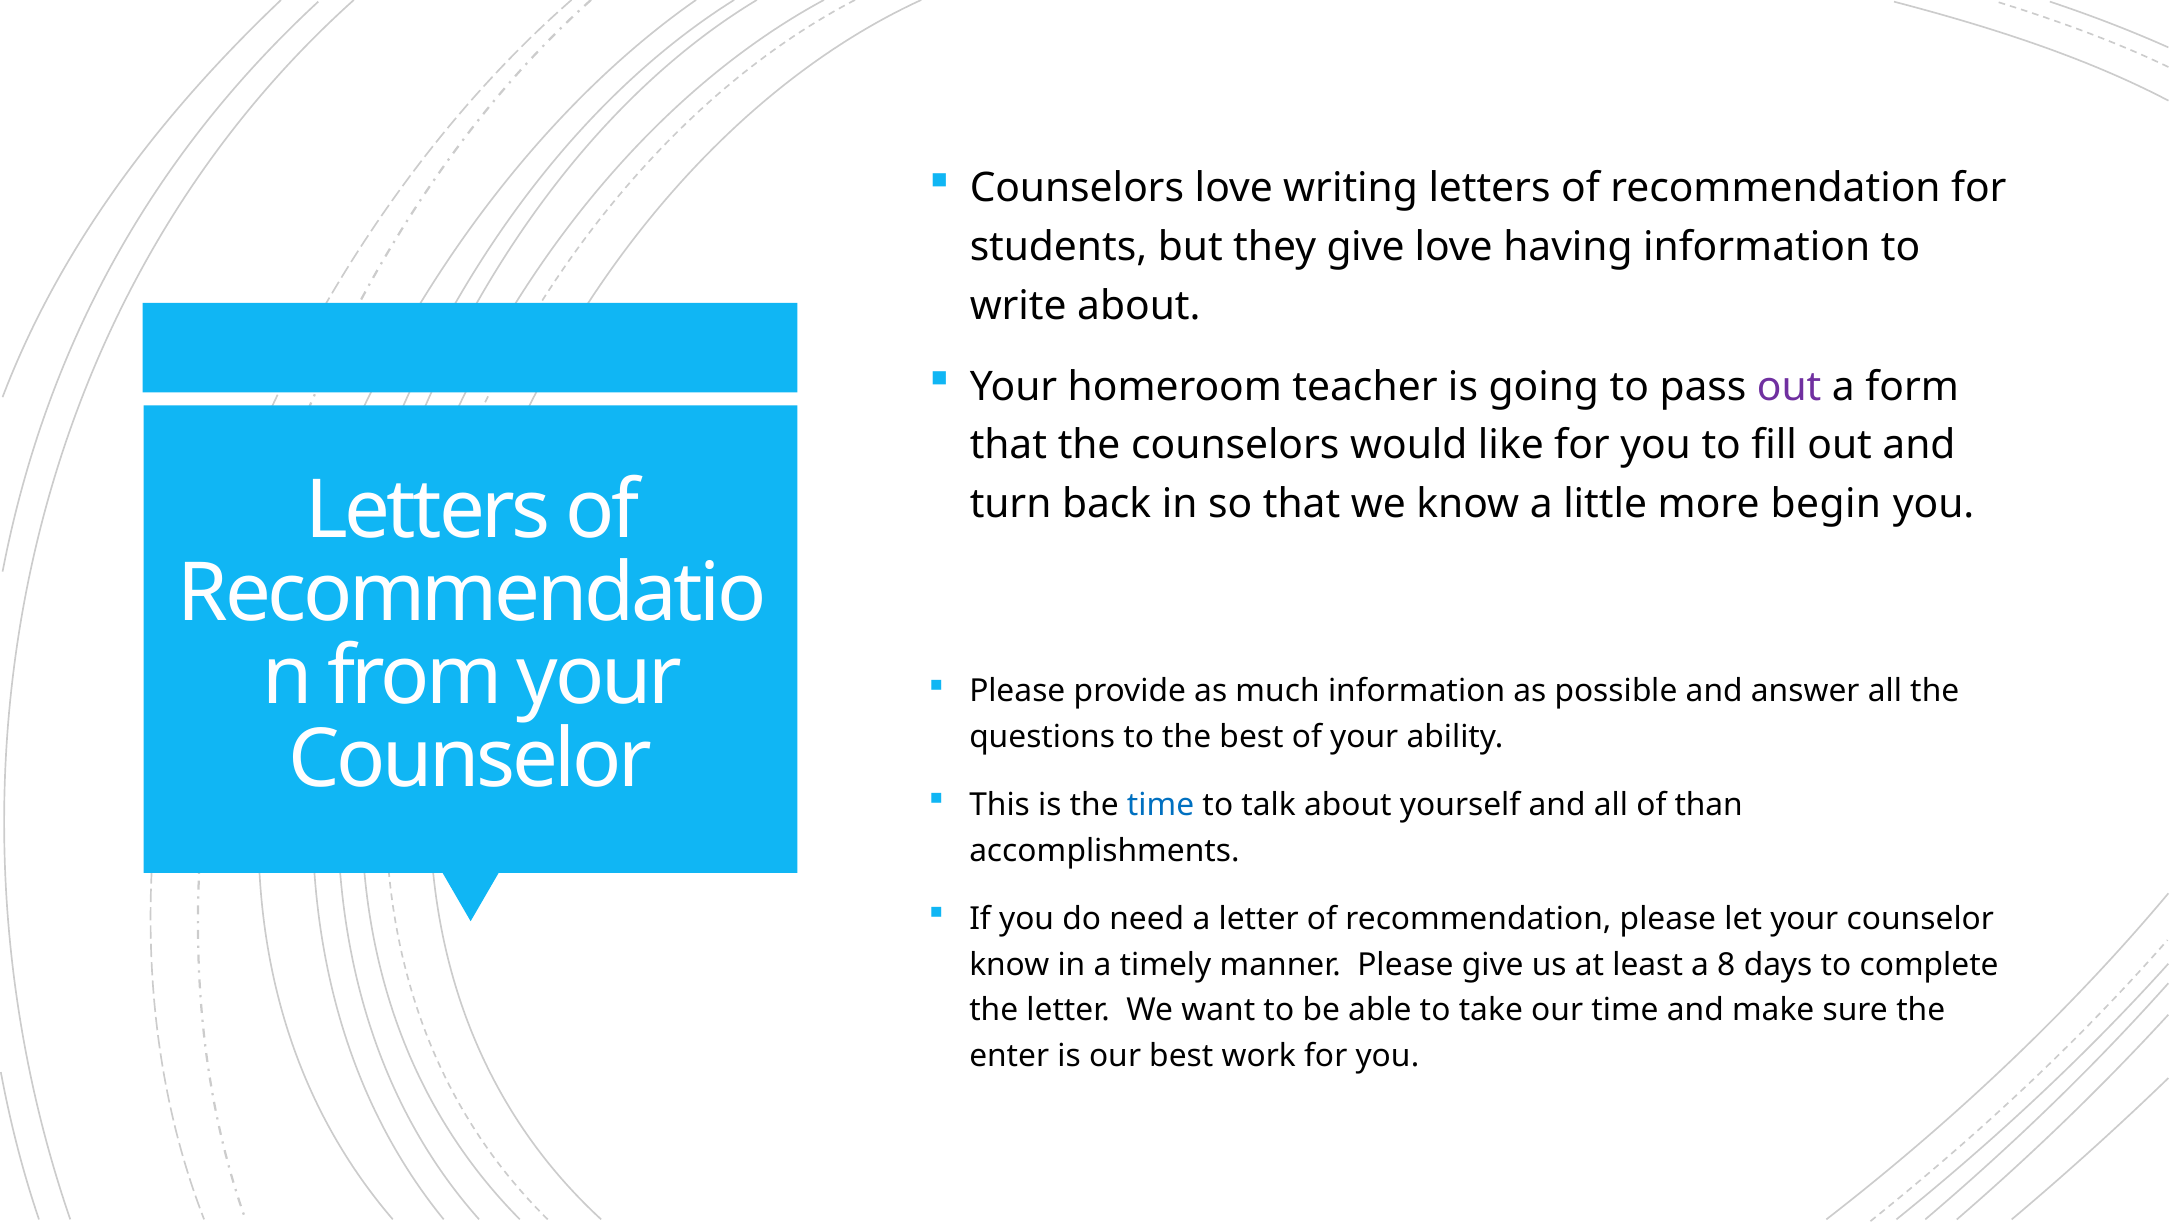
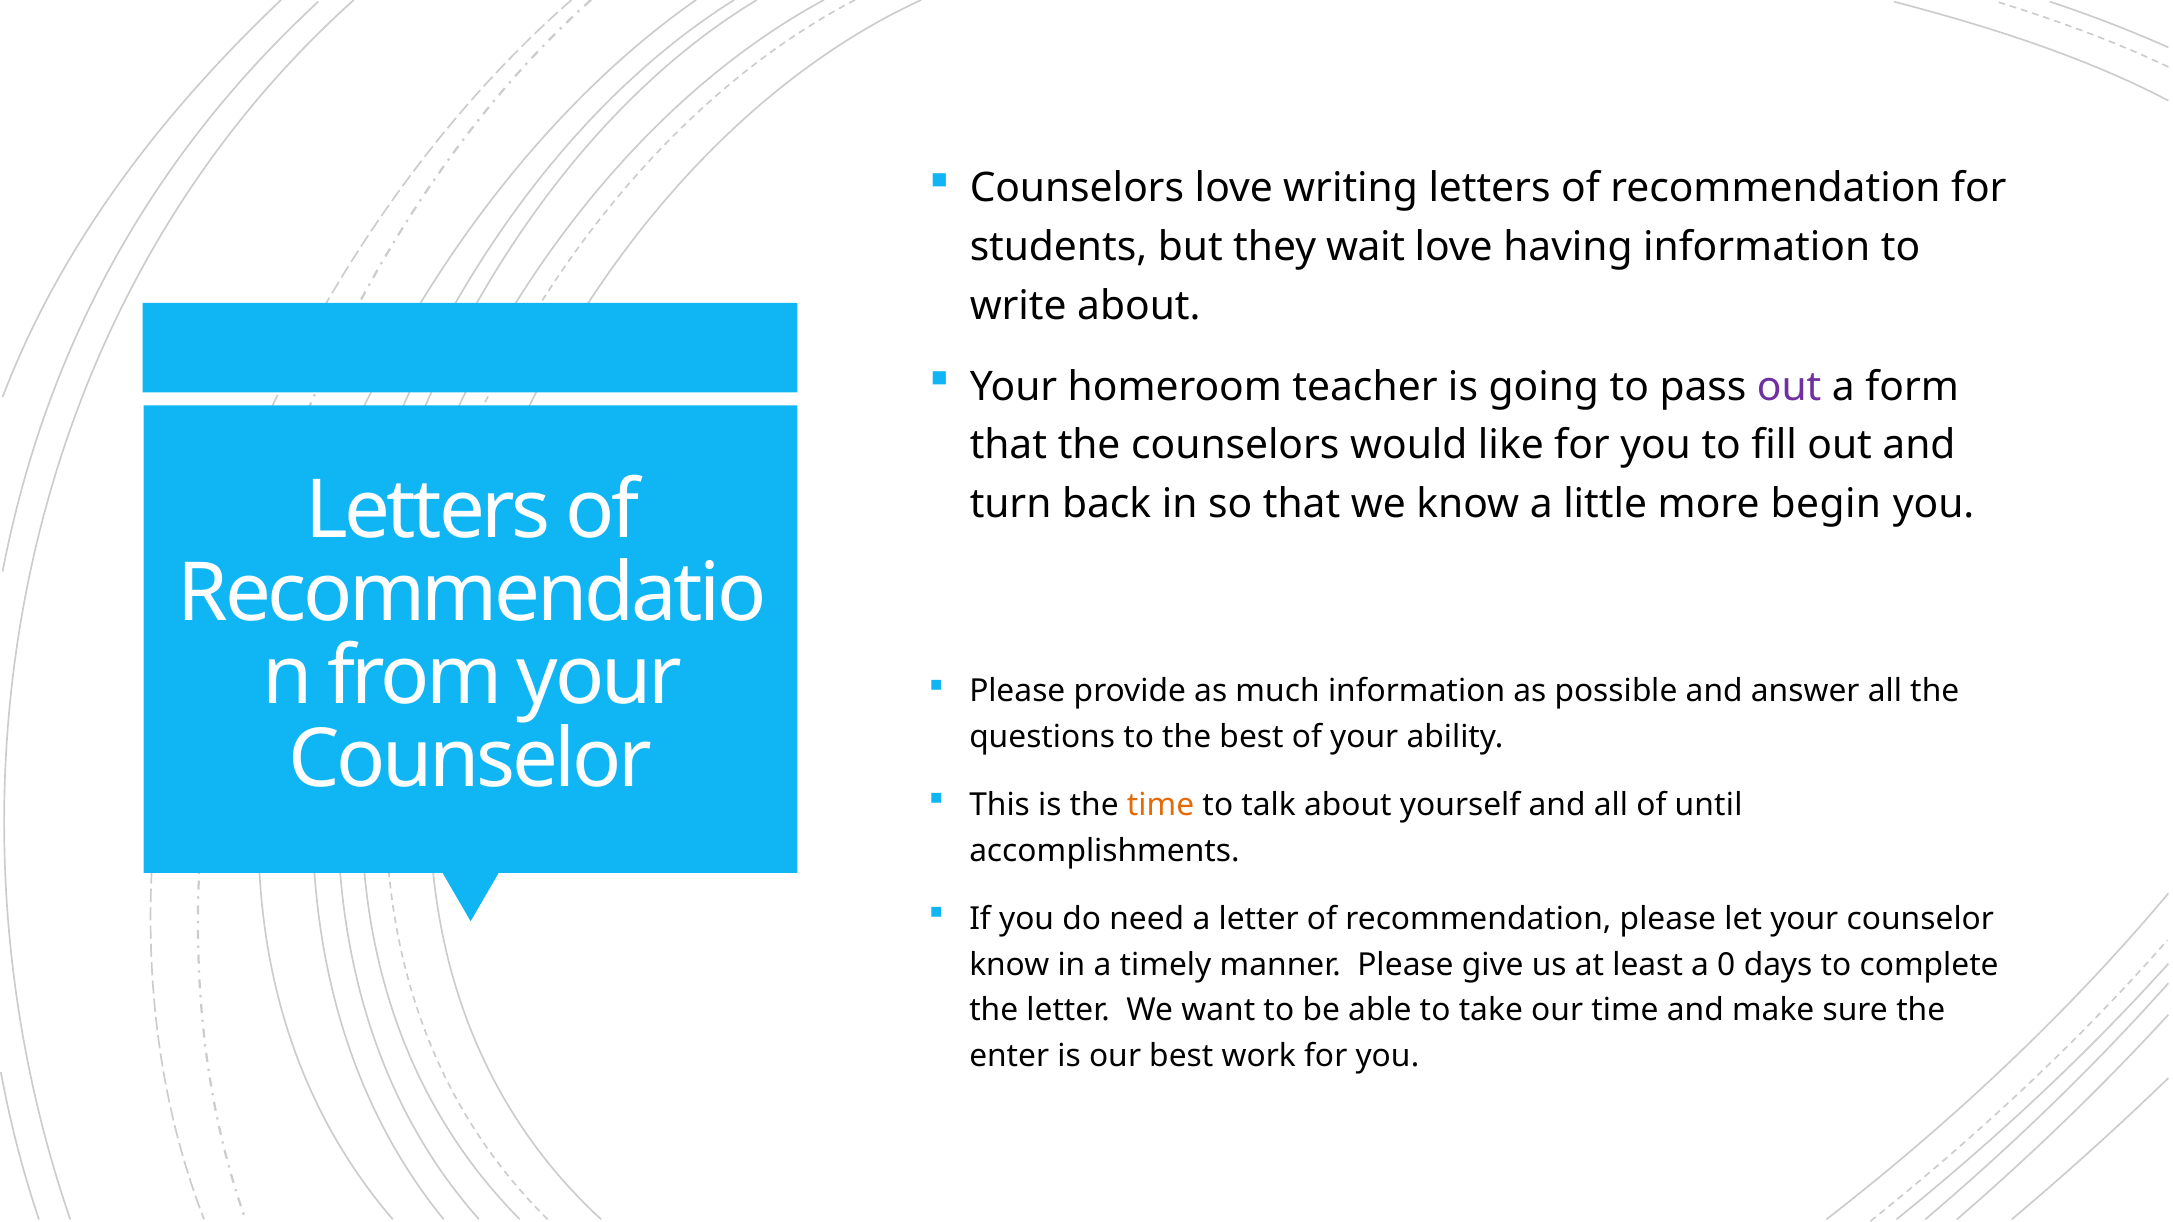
they give: give -> wait
time at (1161, 805) colour: blue -> orange
than: than -> until
8: 8 -> 0
